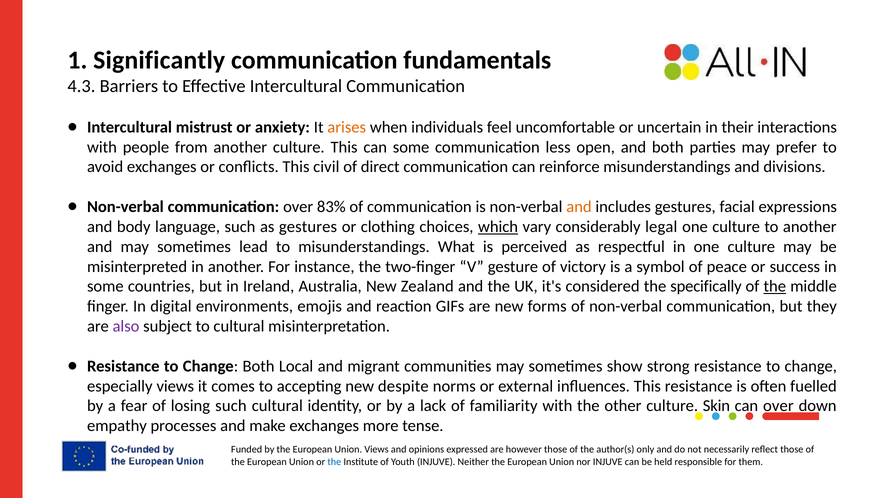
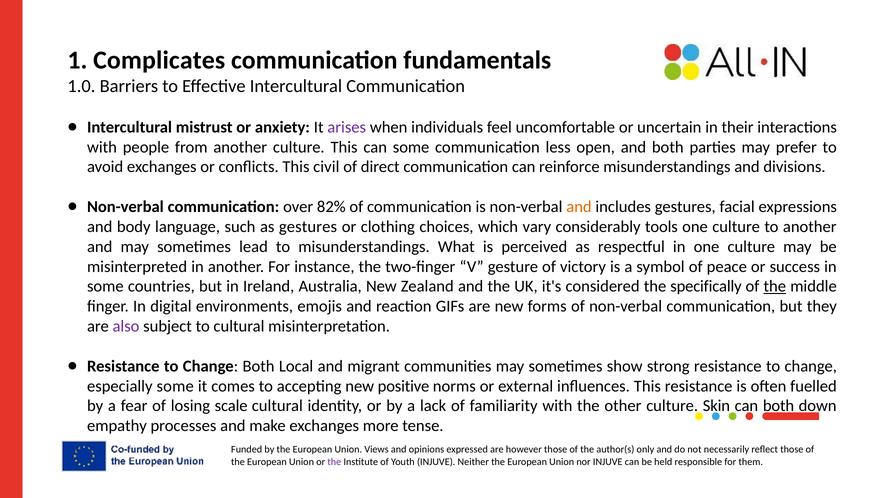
Significantly: Significantly -> Complicates
4.3: 4.3 -> 1.0
arises colour: orange -> purple
83%: 83% -> 82%
which underline: present -> none
legal: legal -> tools
especially views: views -> some
despite: despite -> positive
losing such: such -> scale
can over: over -> both
the at (334, 462) colour: blue -> purple
